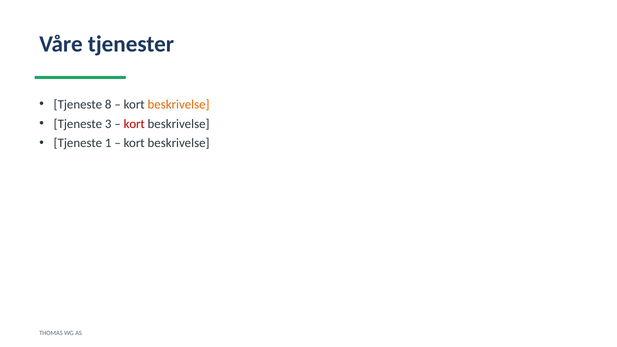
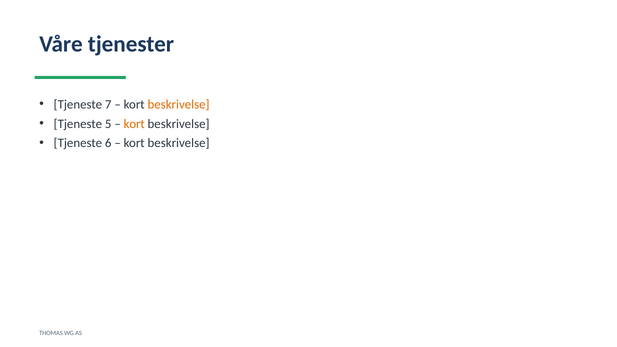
8: 8 -> 7
3: 3 -> 5
kort at (134, 124) colour: red -> orange
1: 1 -> 6
